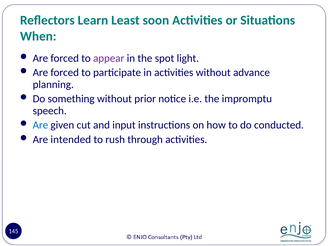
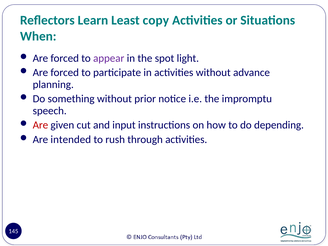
soon: soon -> copy
Are at (40, 125) colour: blue -> red
conducted: conducted -> depending
